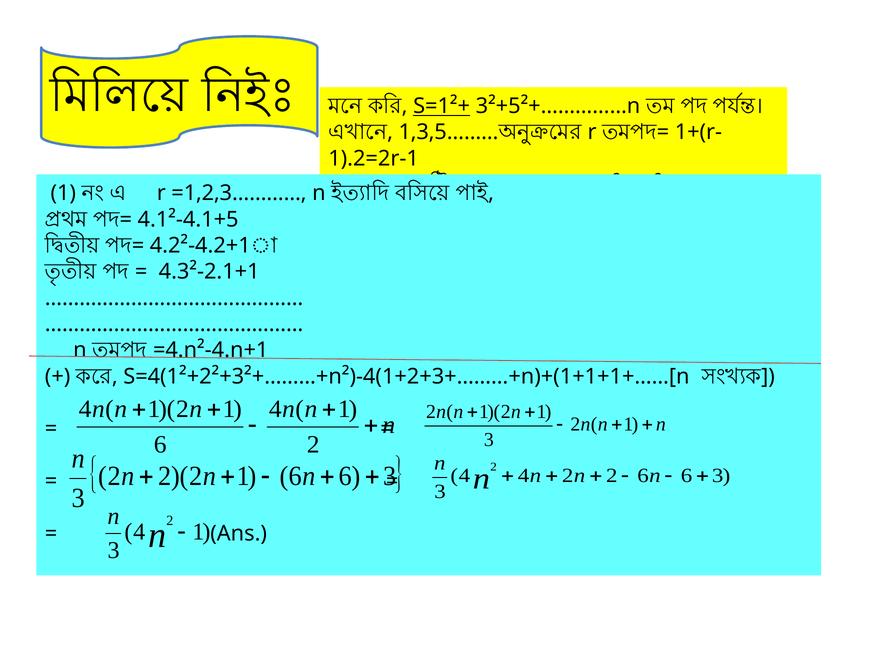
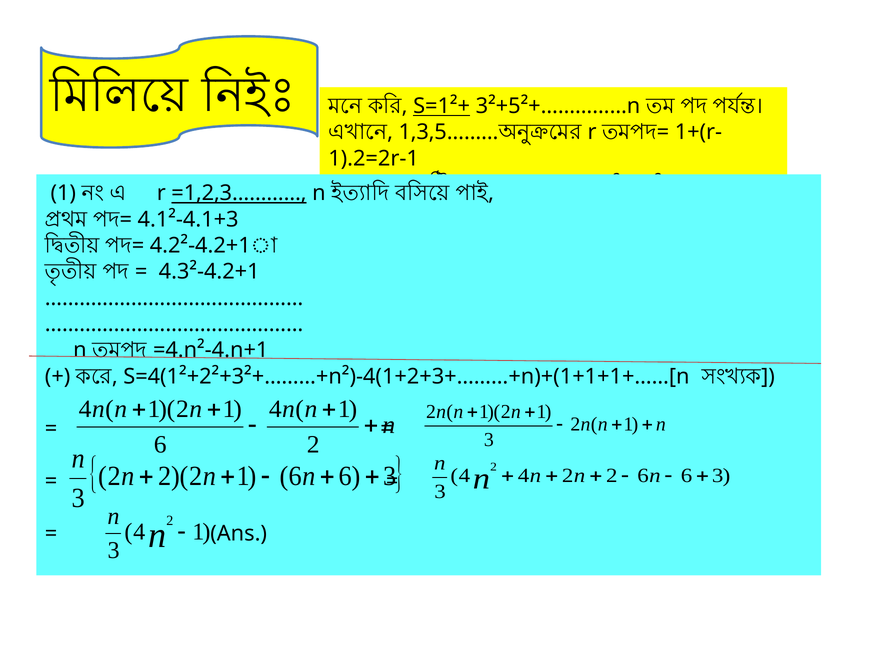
=1‚2‚3…………‚ underline: none -> present
4.1²-4.1+5: 4.1²-4.1+5 -> 4.1²-4.1+3
4.3²-2.1+1: 4.3²-2.1+1 -> 4.3²-4.2+1
